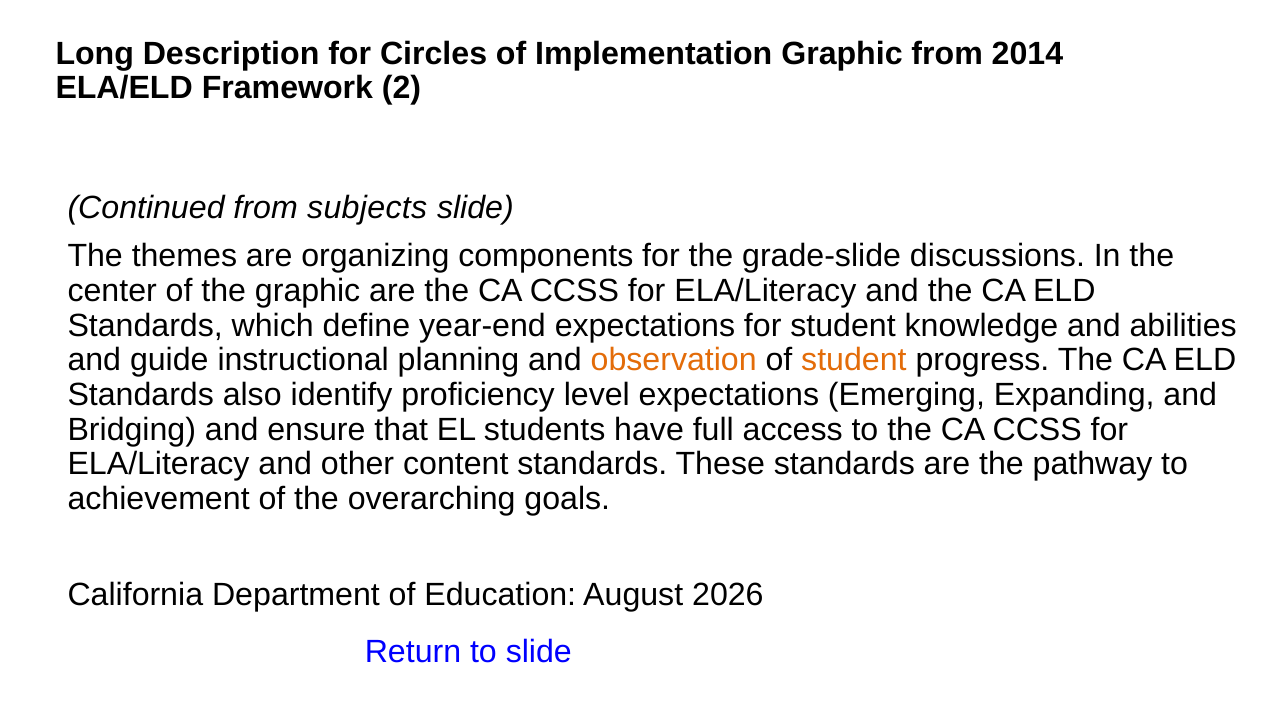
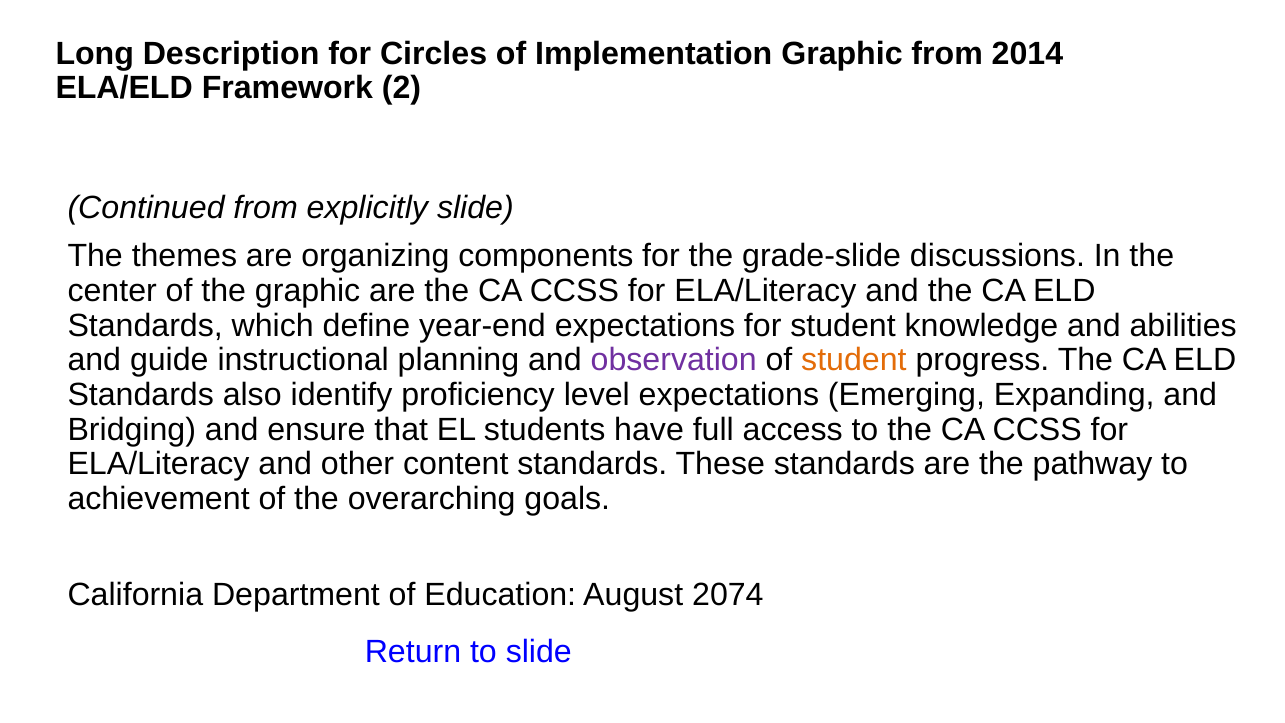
subjects: subjects -> explicitly
observation colour: orange -> purple
2026: 2026 -> 2074
